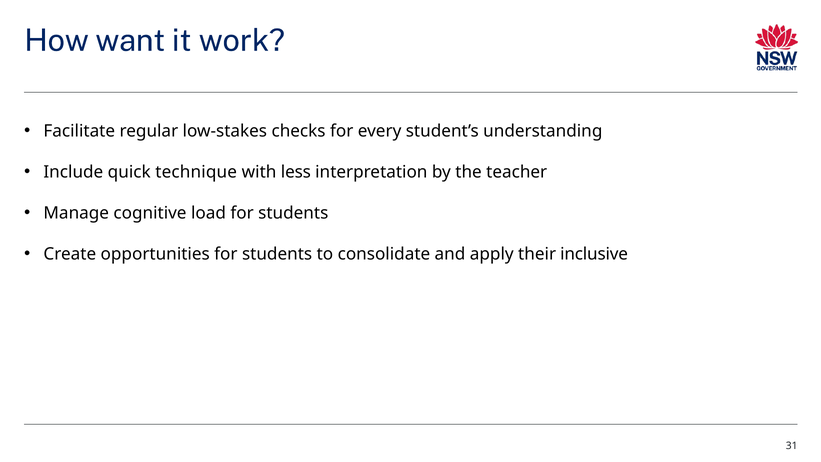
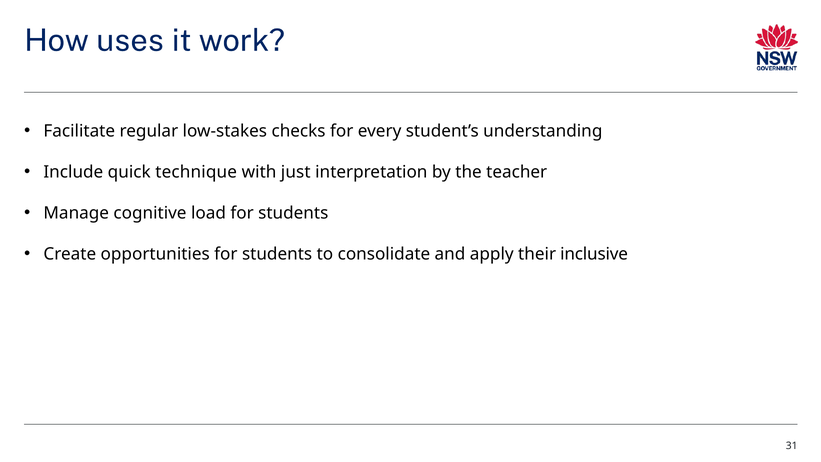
want: want -> uses
less: less -> just
